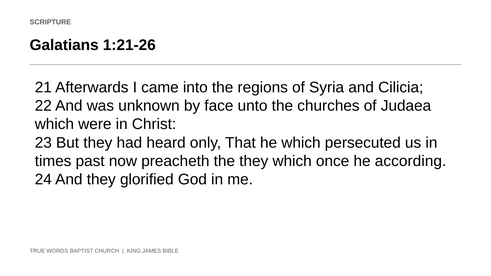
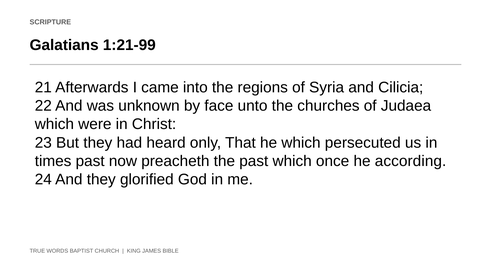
1:21-26: 1:21-26 -> 1:21-99
the they: they -> past
